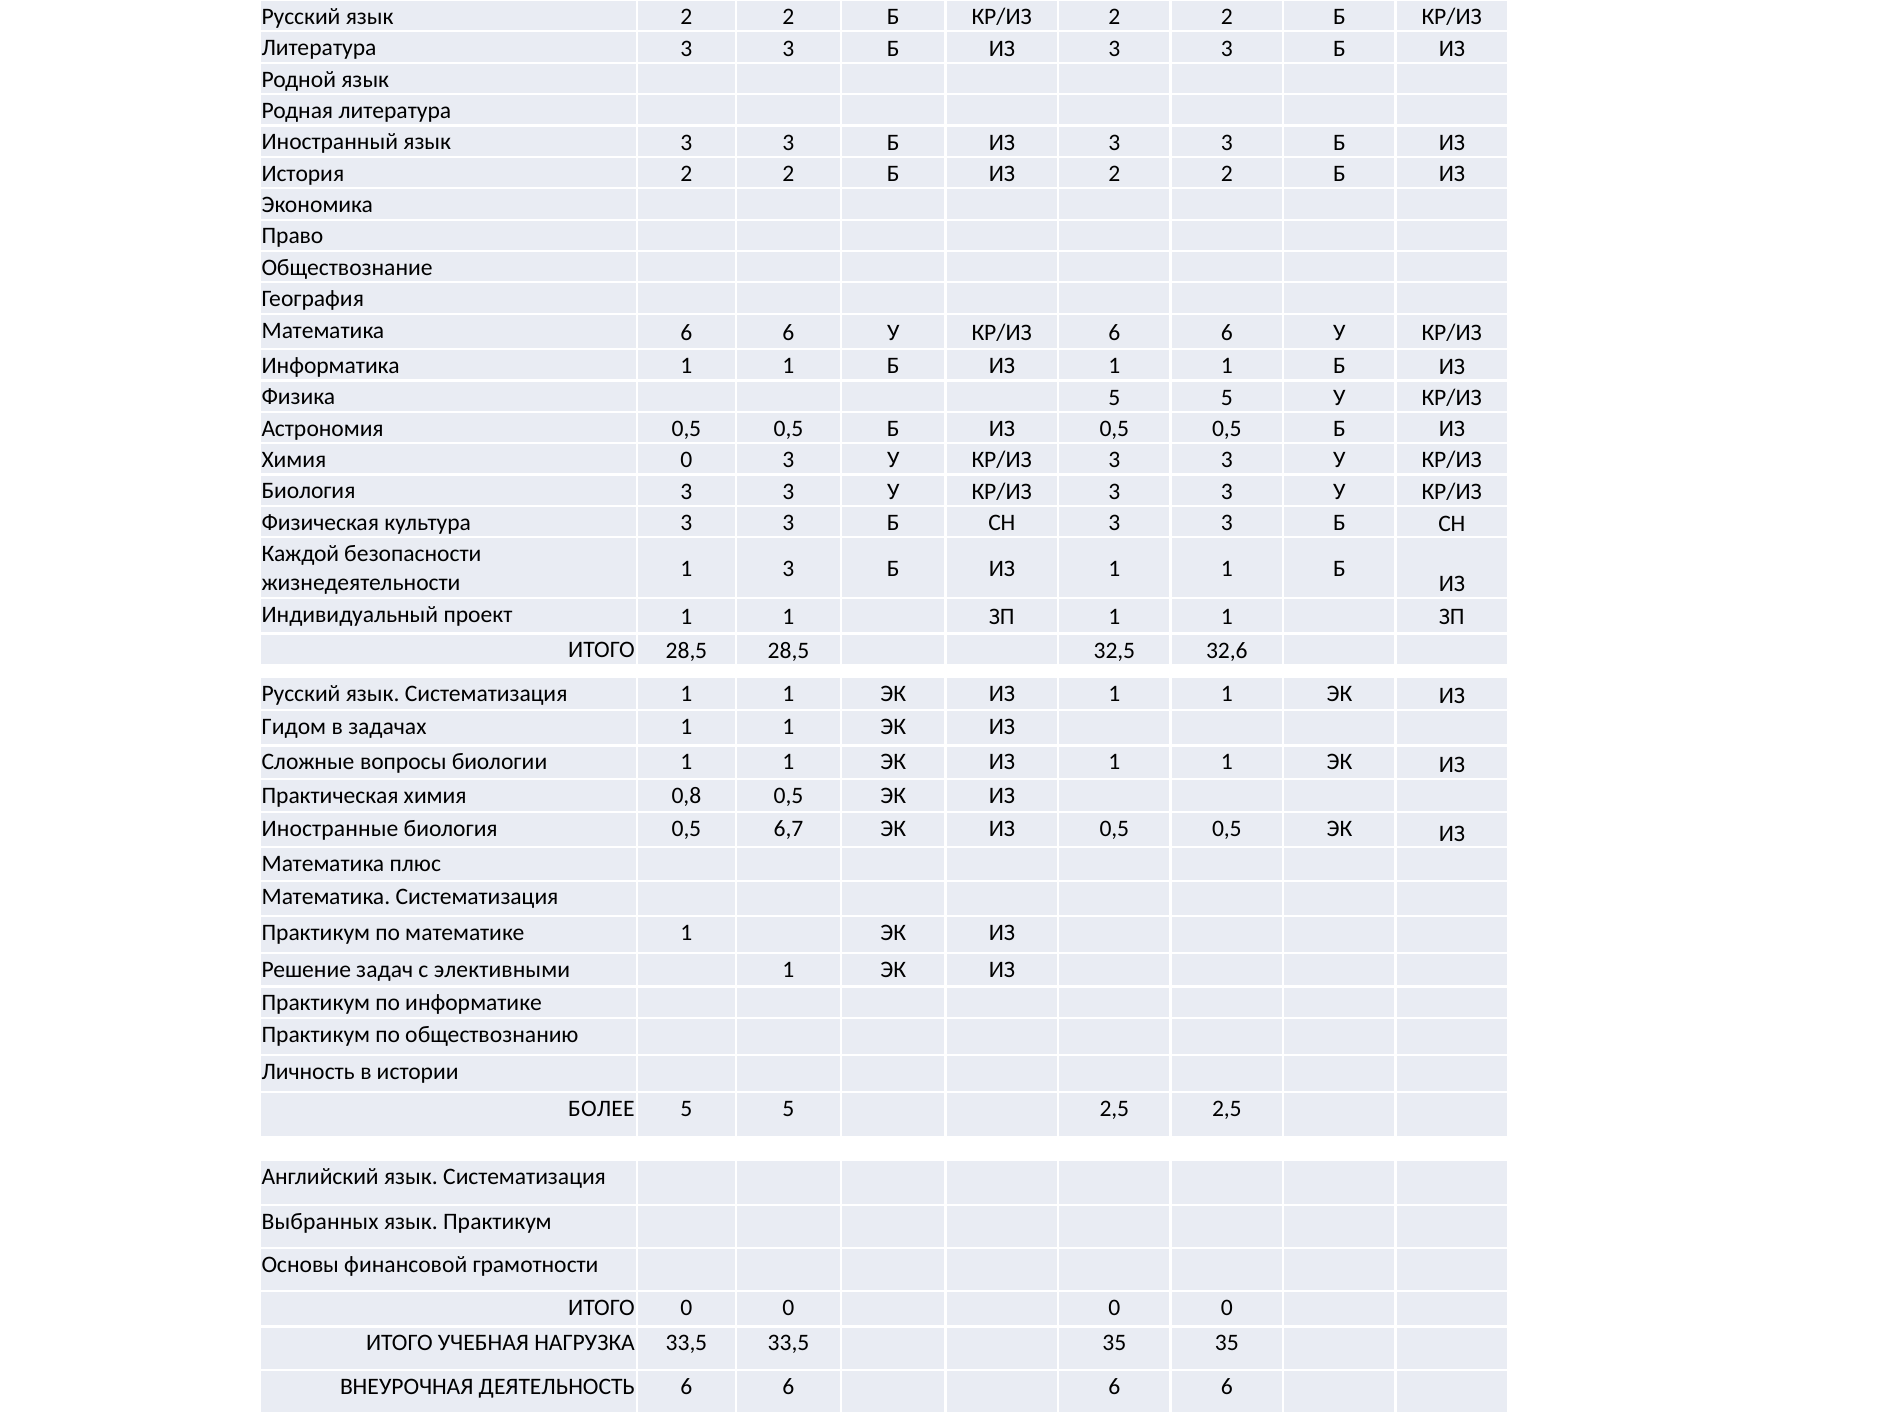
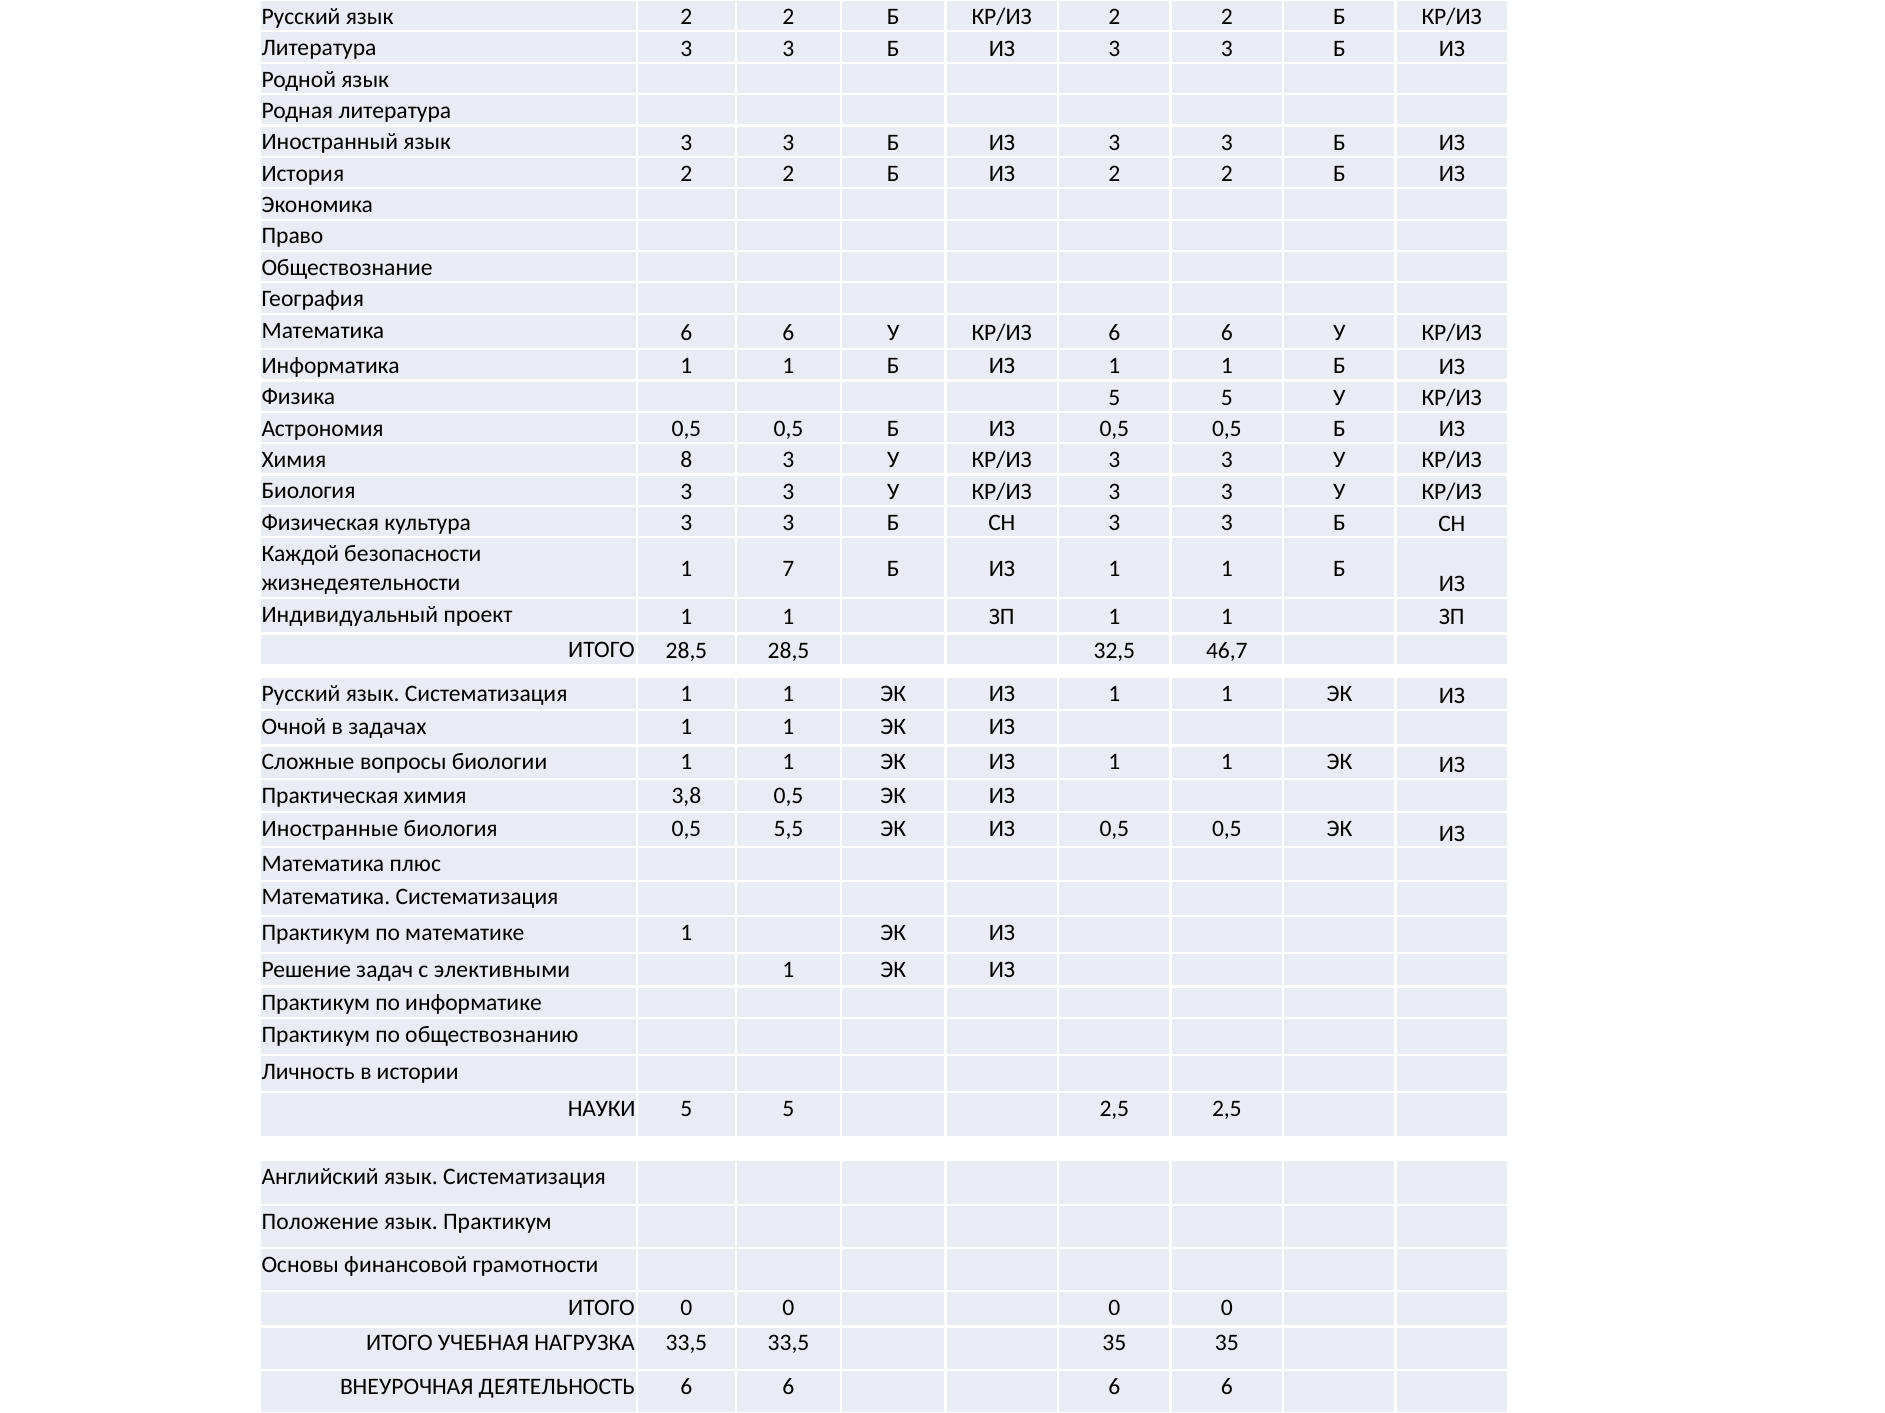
Химия 0: 0 -> 8
1 3: 3 -> 7
32,6: 32,6 -> 46,7
Гидом: Гидом -> Очной
0,8: 0,8 -> 3,8
6,7: 6,7 -> 5,5
БОЛЕЕ: БОЛЕЕ -> НАУКИ
Выбранных: Выбранных -> Положение
